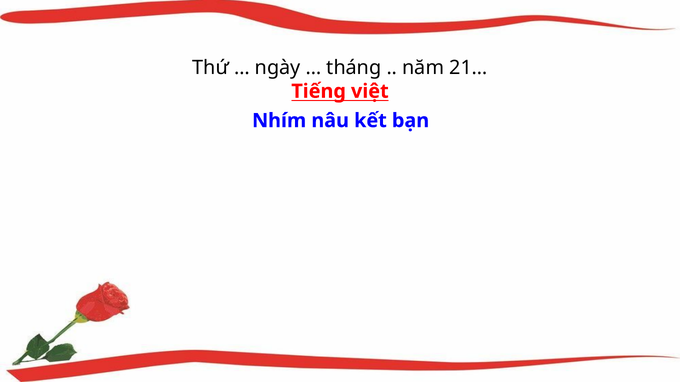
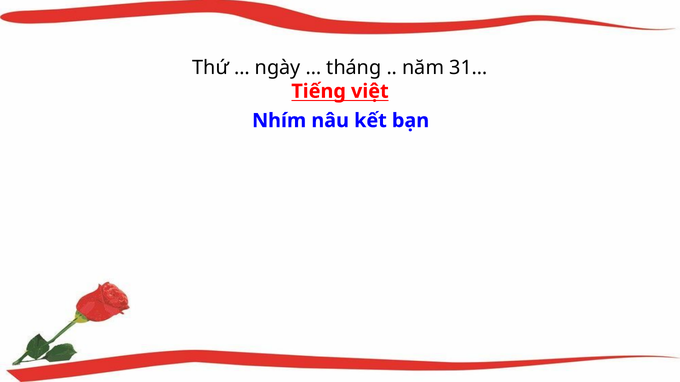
21…: 21… -> 31…
